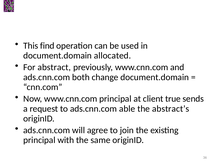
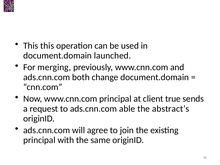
This find: find -> this
allocated: allocated -> launched
abstract: abstract -> merging
